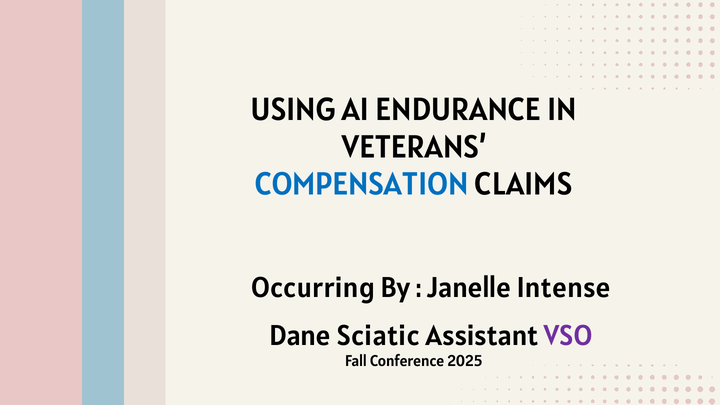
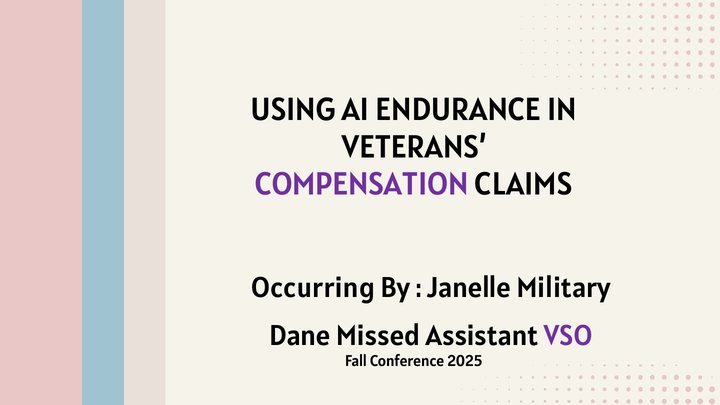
COMPENSATION colour: blue -> purple
Intense: Intense -> Military
Sciatic: Sciatic -> Missed
